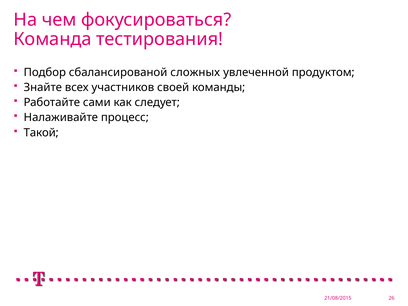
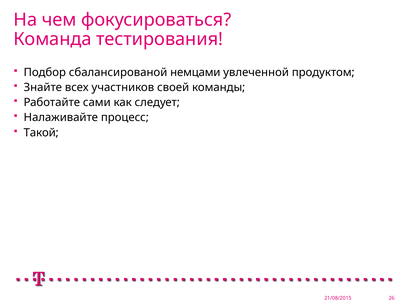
сложных: сложных -> немцами
